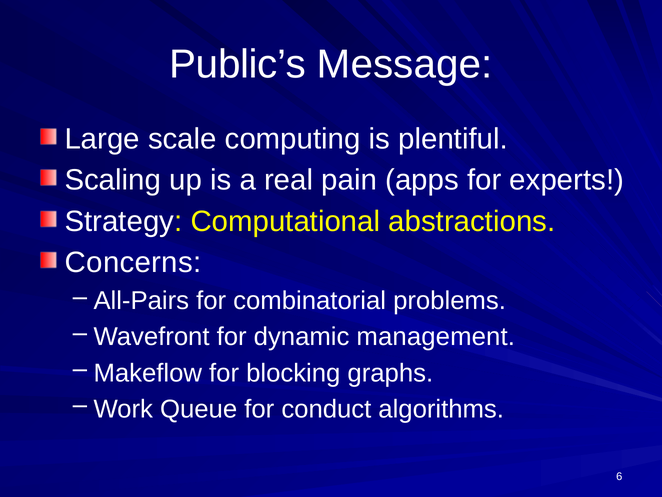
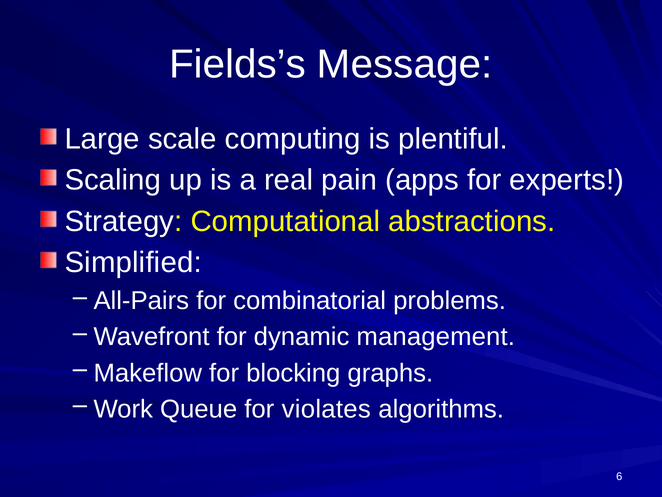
Public’s: Public’s -> Fields’s
Concerns: Concerns -> Simplified
conduct: conduct -> violates
